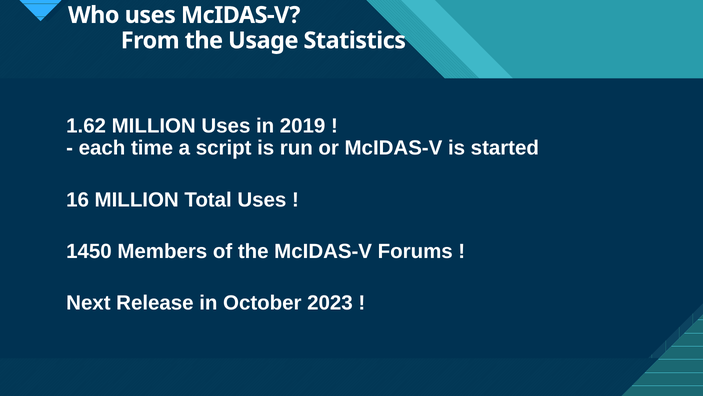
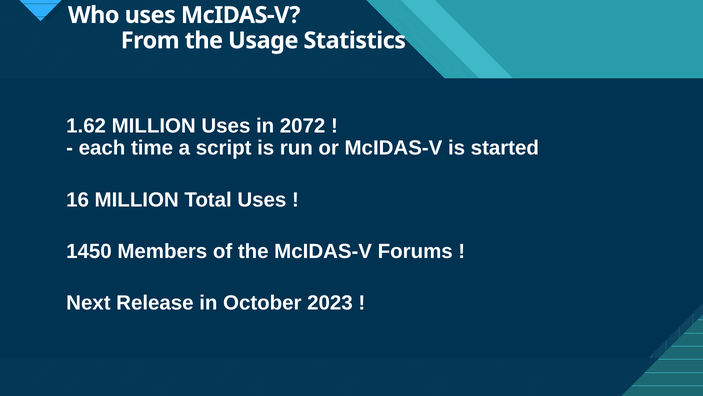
2019: 2019 -> 2072
